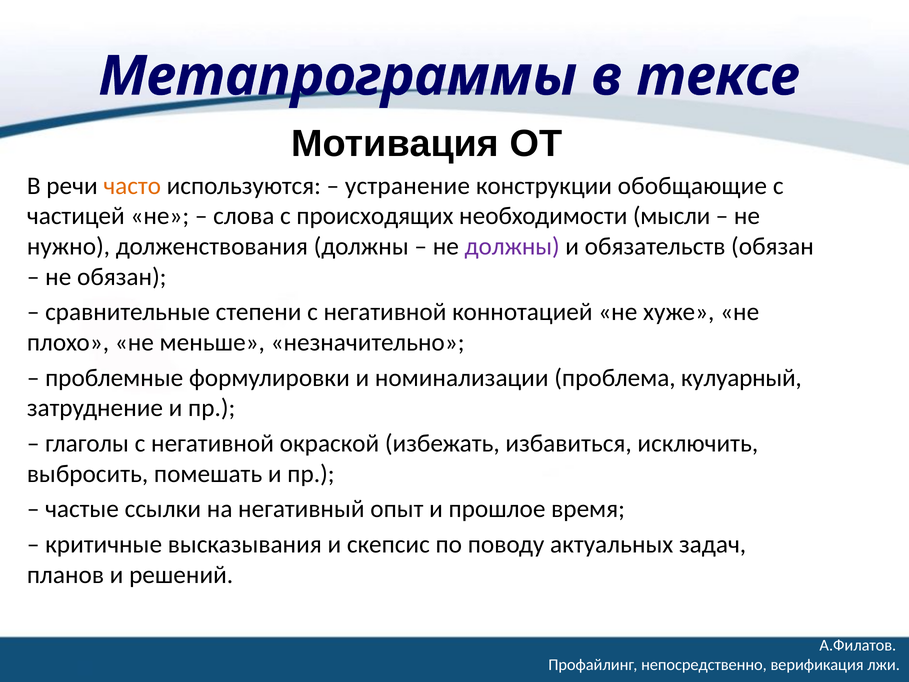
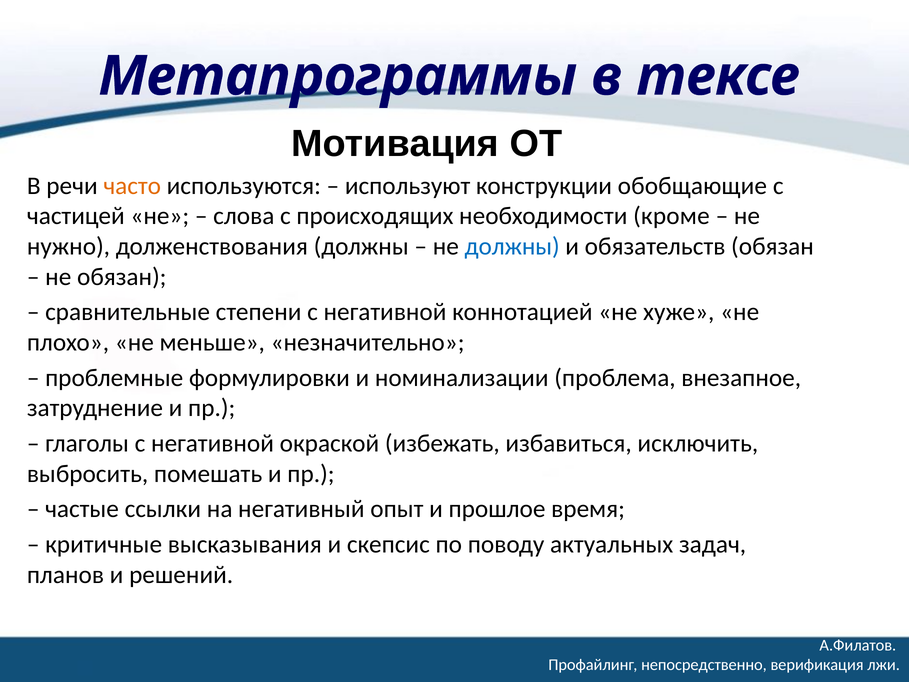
устранение: устранение -> используют
мысли: мысли -> кроме
должны at (512, 246) colour: purple -> blue
кулуарный: кулуарный -> внезапное
